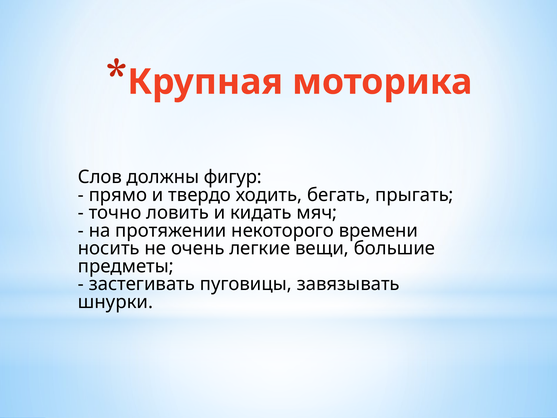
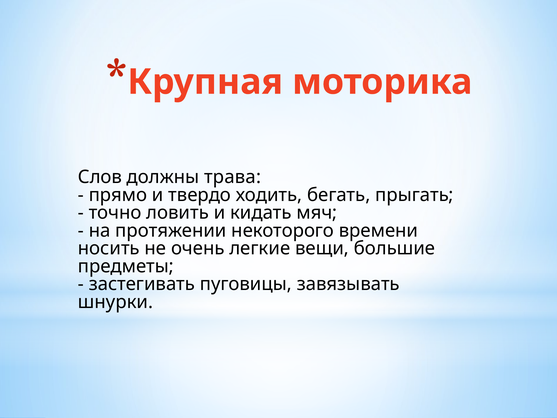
фигур: фигур -> трава
